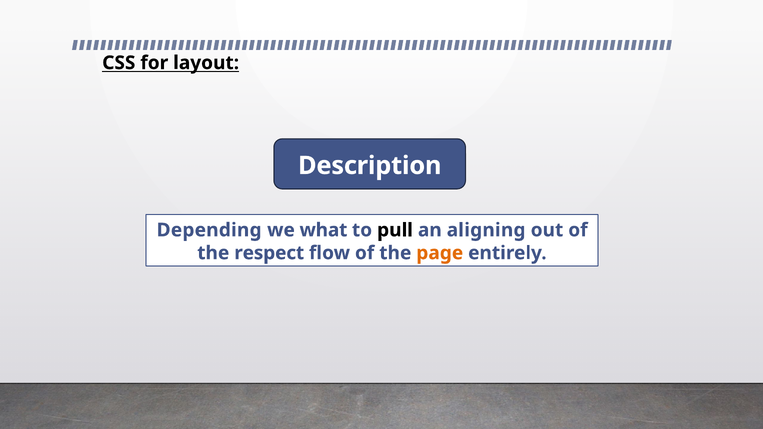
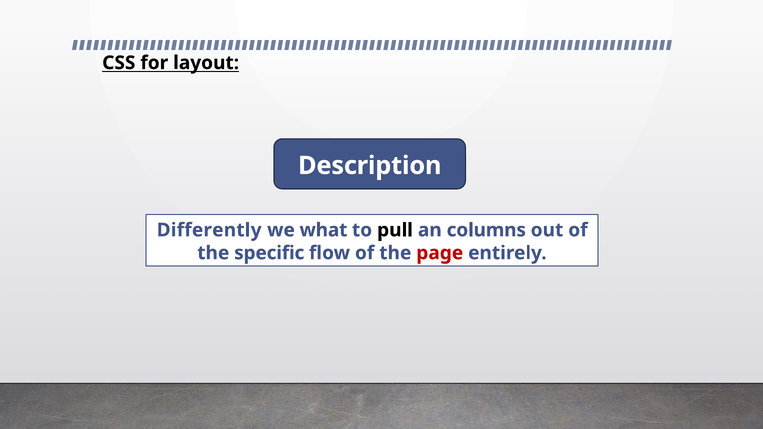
Depending: Depending -> Differently
aligning: aligning -> columns
respect: respect -> specific
page colour: orange -> red
